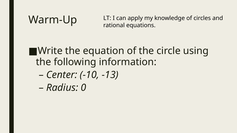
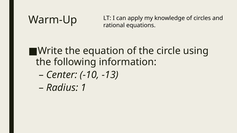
0: 0 -> 1
